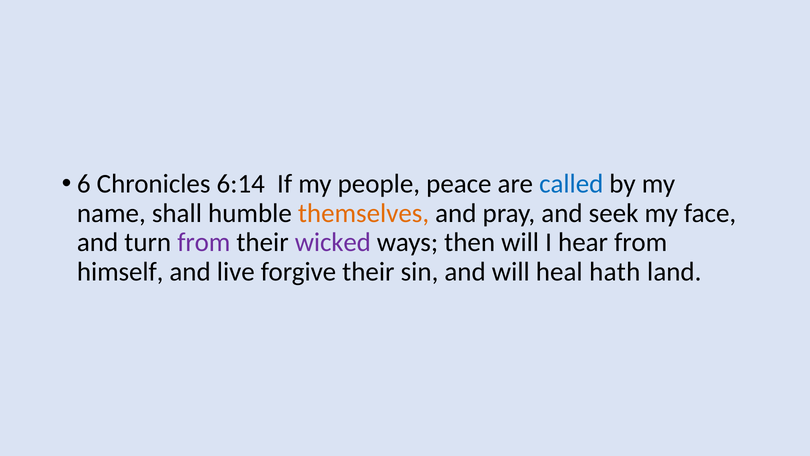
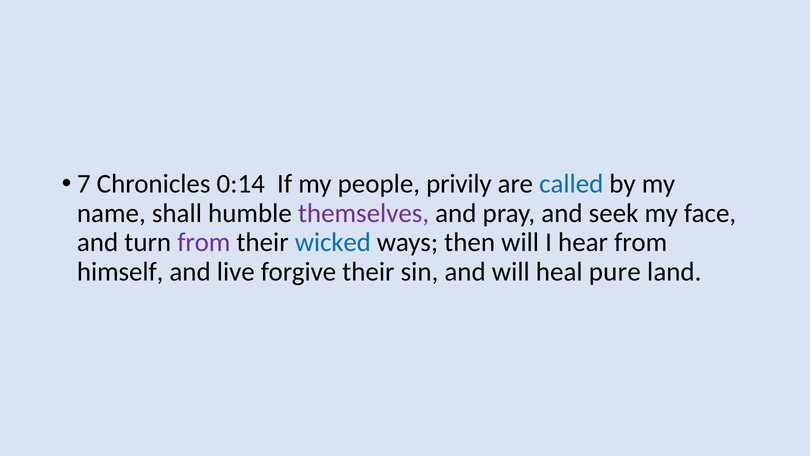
6: 6 -> 7
6:14: 6:14 -> 0:14
peace: peace -> privily
themselves colour: orange -> purple
wicked colour: purple -> blue
hath: hath -> pure
